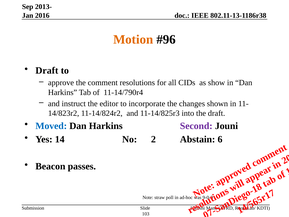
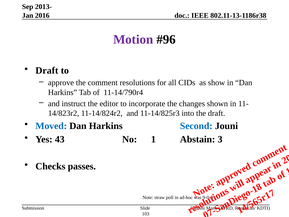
Motion colour: orange -> purple
Second colour: purple -> blue
14: 14 -> 43
No 2: 2 -> 1
Abstain 6: 6 -> 3
Beacon: Beacon -> Checks
